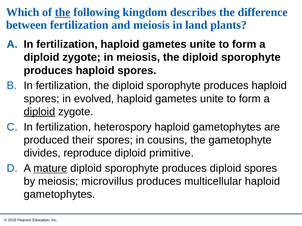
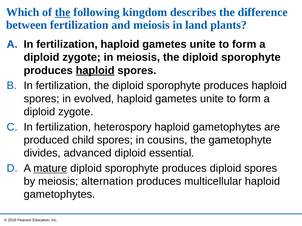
haploid at (95, 71) underline: none -> present
diploid at (39, 112) underline: present -> none
their: their -> child
reproduce: reproduce -> advanced
primitive: primitive -> essential
microvillus: microvillus -> alternation
